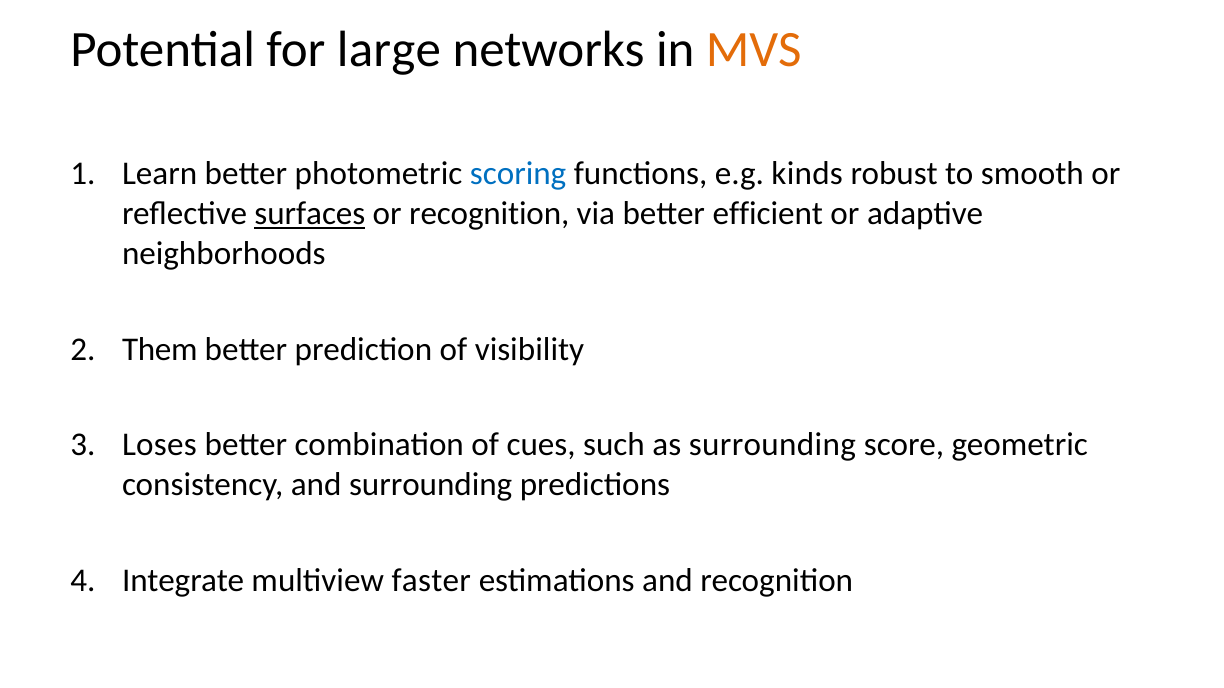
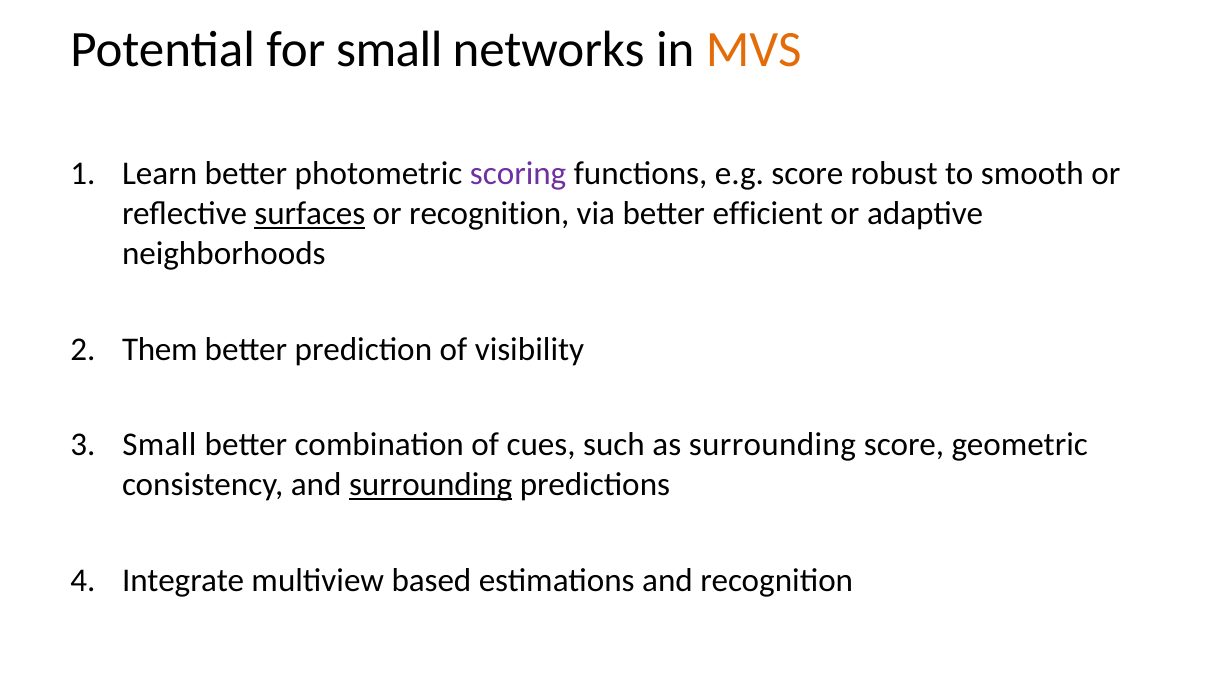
for large: large -> small
scoring colour: blue -> purple
e.g kinds: kinds -> score
Loses at (159, 445): Loses -> Small
surrounding at (431, 485) underline: none -> present
faster: faster -> based
